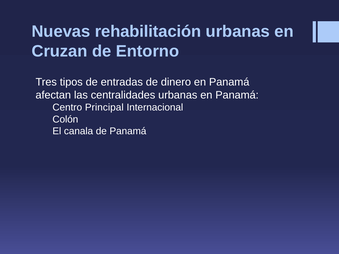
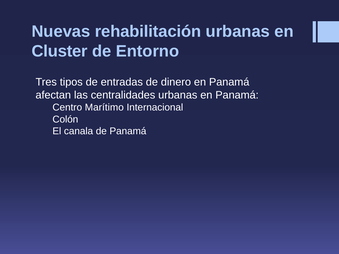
Cruzan: Cruzan -> Cluster
Principal: Principal -> Marítimo
